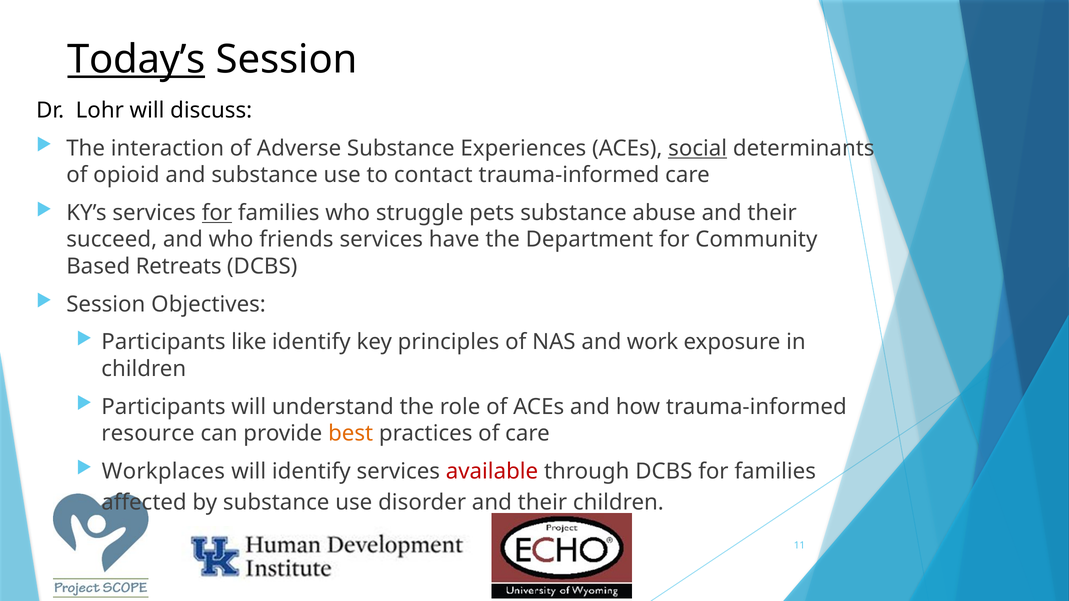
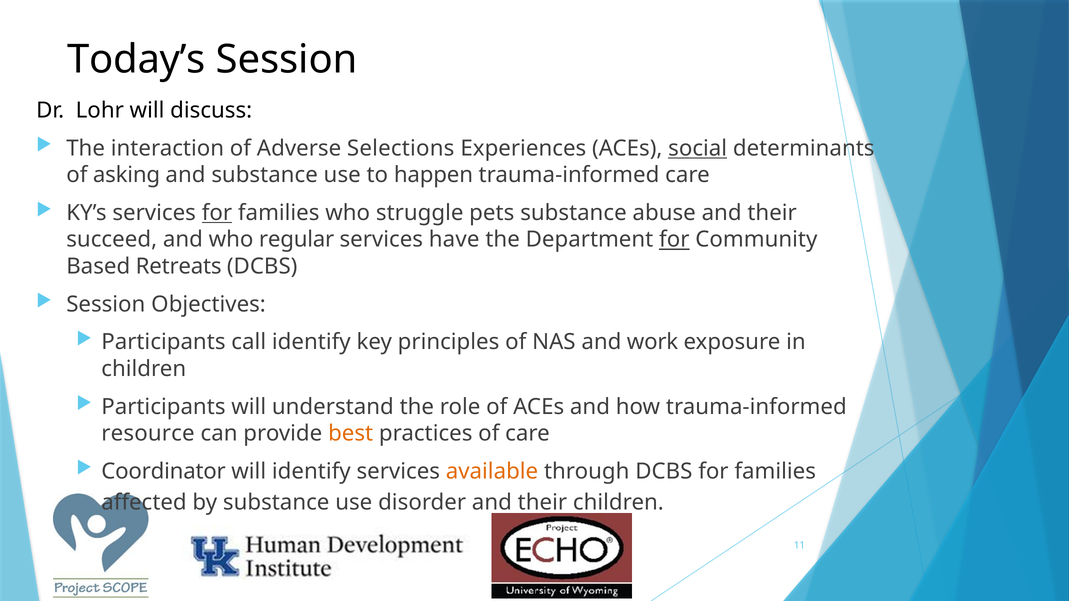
Today’s underline: present -> none
Adverse Substance: Substance -> Selections
opioid: opioid -> asking
contact: contact -> happen
friends: friends -> regular
for at (674, 240) underline: none -> present
like: like -> call
Workplaces: Workplaces -> Coordinator
available colour: red -> orange
